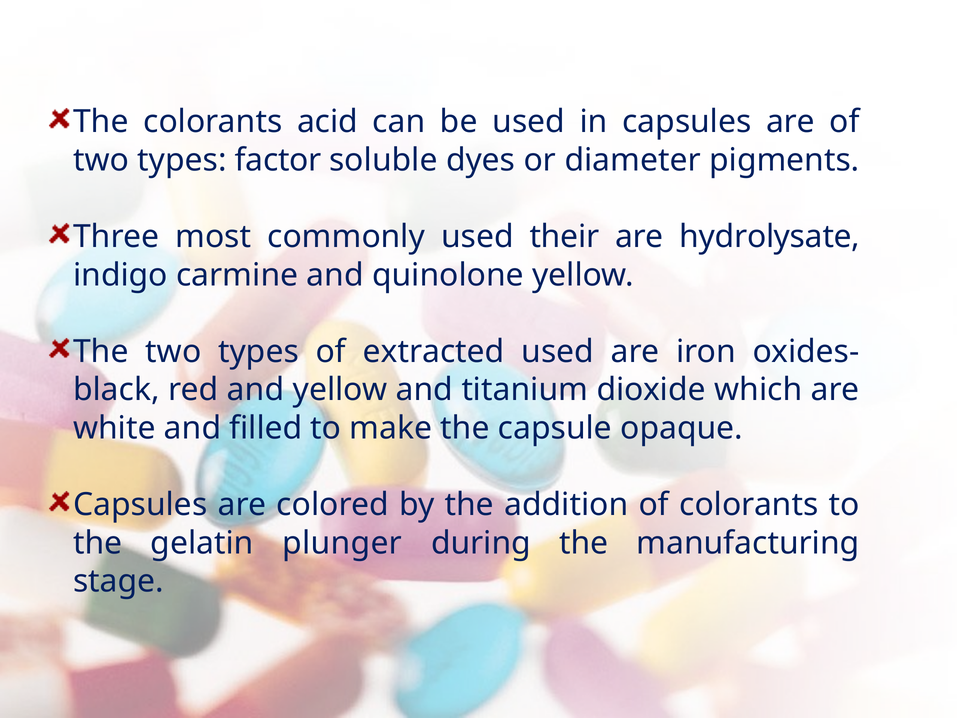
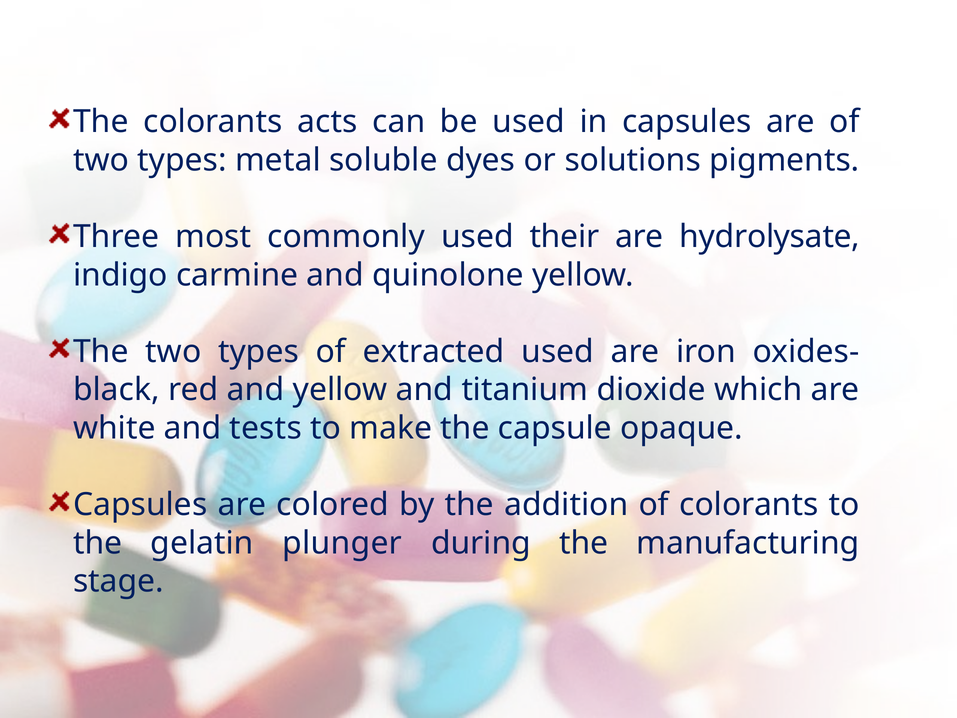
acid: acid -> acts
factor: factor -> metal
diameter: diameter -> solutions
filled: filled -> tests
